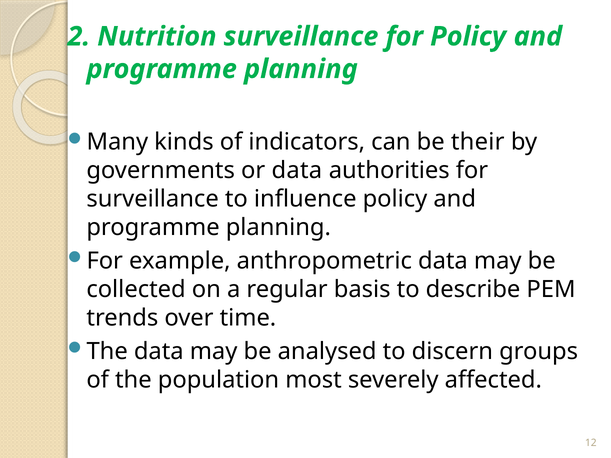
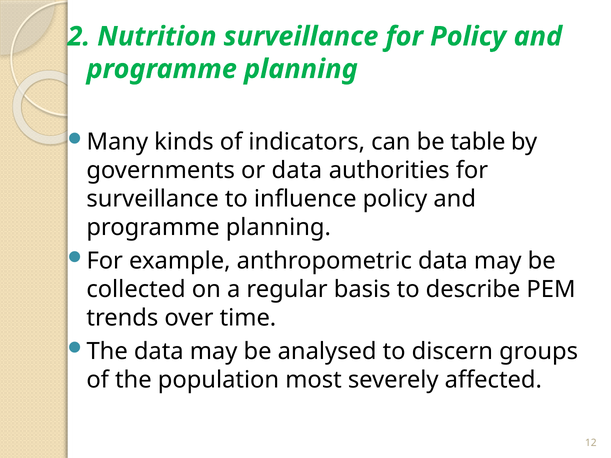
their: their -> table
